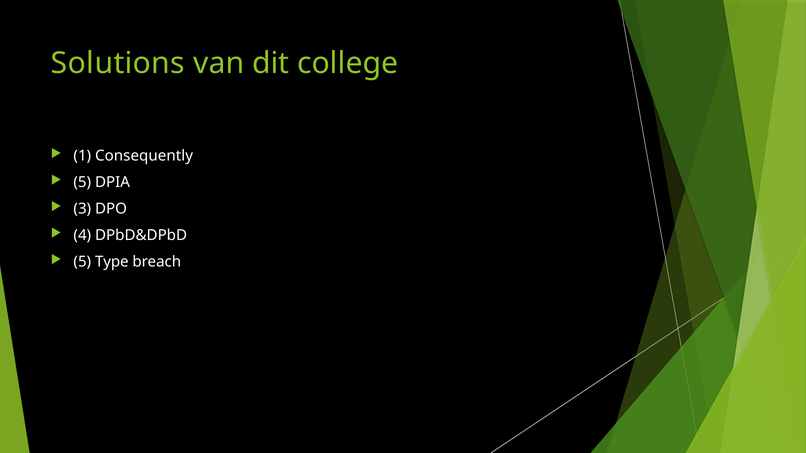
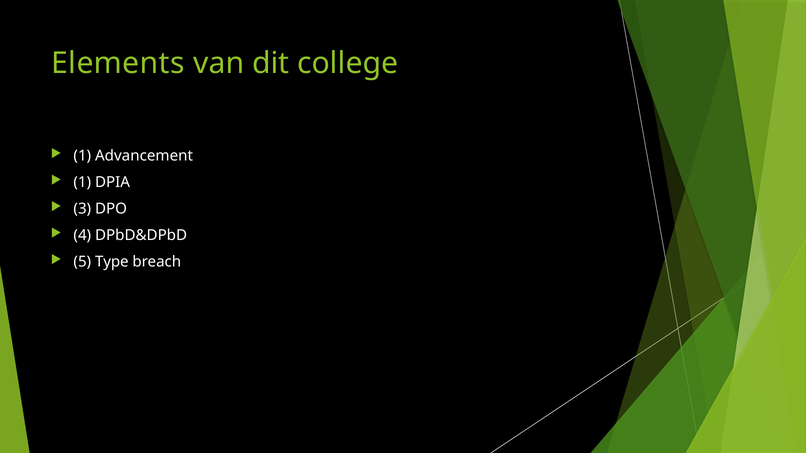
Solutions: Solutions -> Elements
Consequently: Consequently -> Advancement
5 at (82, 183): 5 -> 1
